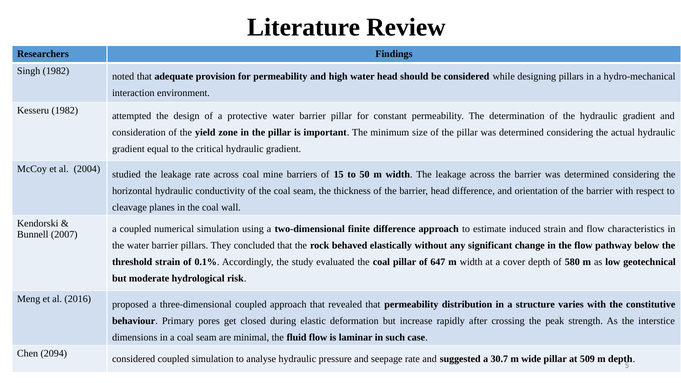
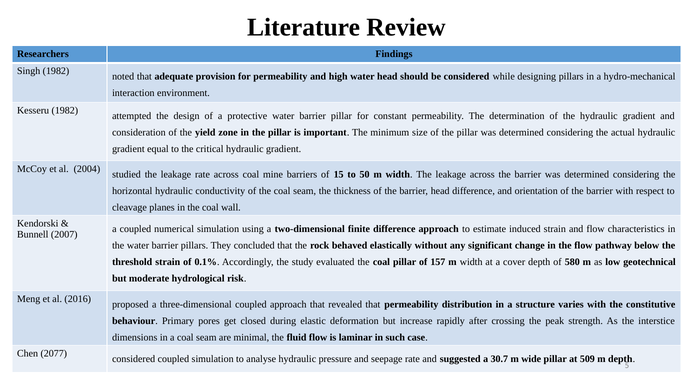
647: 647 -> 157
2094: 2094 -> 2077
